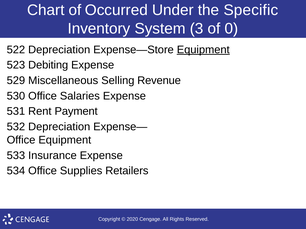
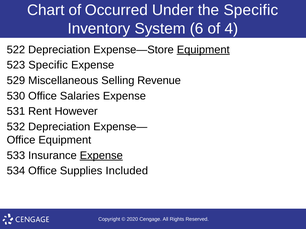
3: 3 -> 6
0: 0 -> 4
523 Debiting: Debiting -> Specific
Payment: Payment -> However
Expense at (101, 156) underline: none -> present
Retailers: Retailers -> Included
